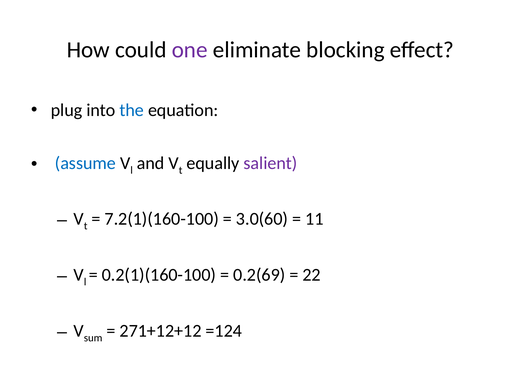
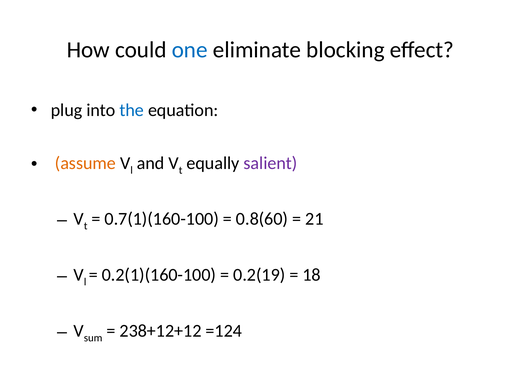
one colour: purple -> blue
assume colour: blue -> orange
7.2(1)(160-100: 7.2(1)(160-100 -> 0.7(1)(160-100
3.0(60: 3.0(60 -> 0.8(60
11: 11 -> 21
0.2(69: 0.2(69 -> 0.2(19
22: 22 -> 18
271+12+12: 271+12+12 -> 238+12+12
